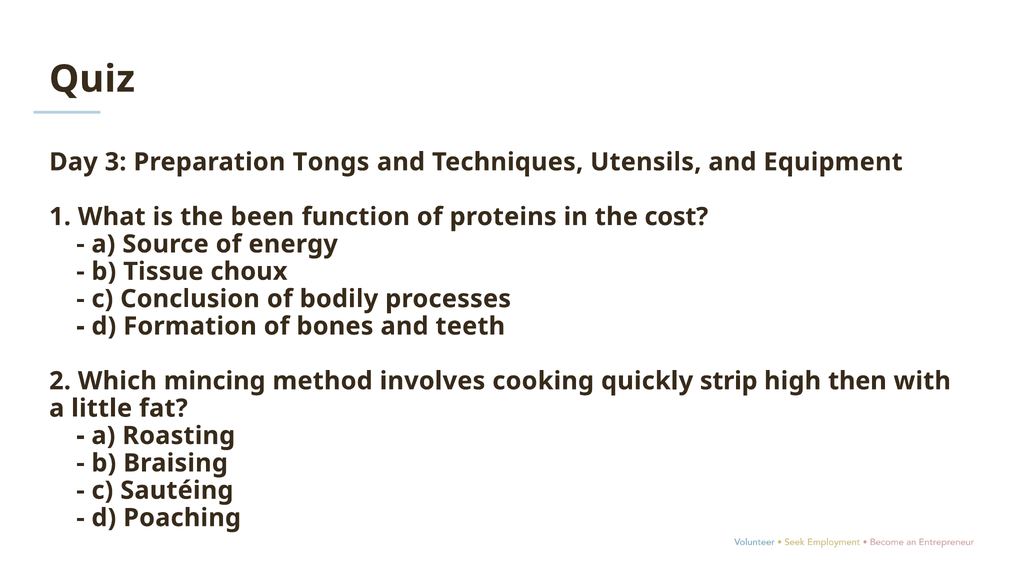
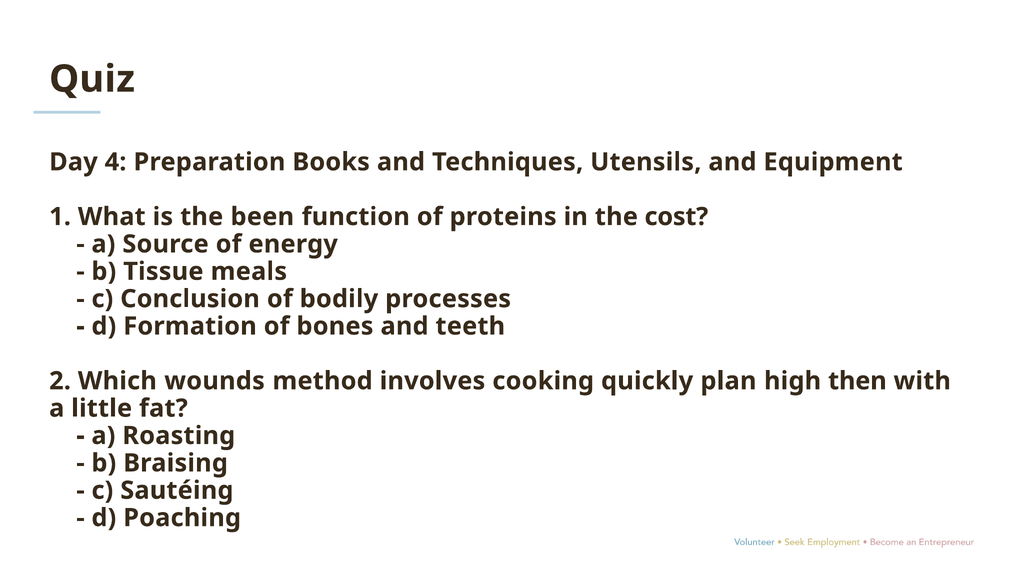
3: 3 -> 4
Tongs: Tongs -> Books
choux: choux -> meals
mincing: mincing -> wounds
strip: strip -> plan
